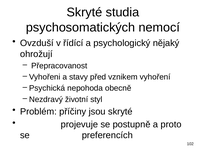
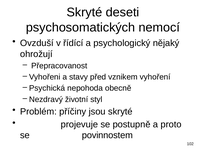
studia: studia -> deseti
preferencích: preferencích -> povinnostem
